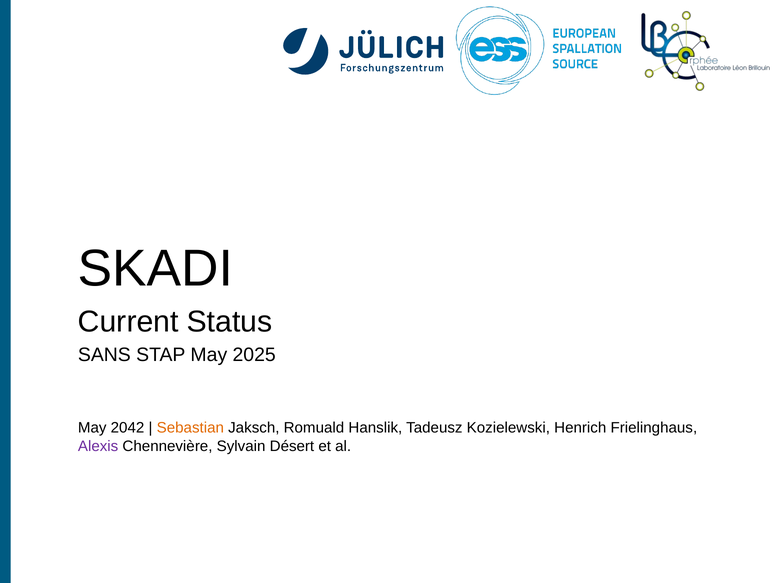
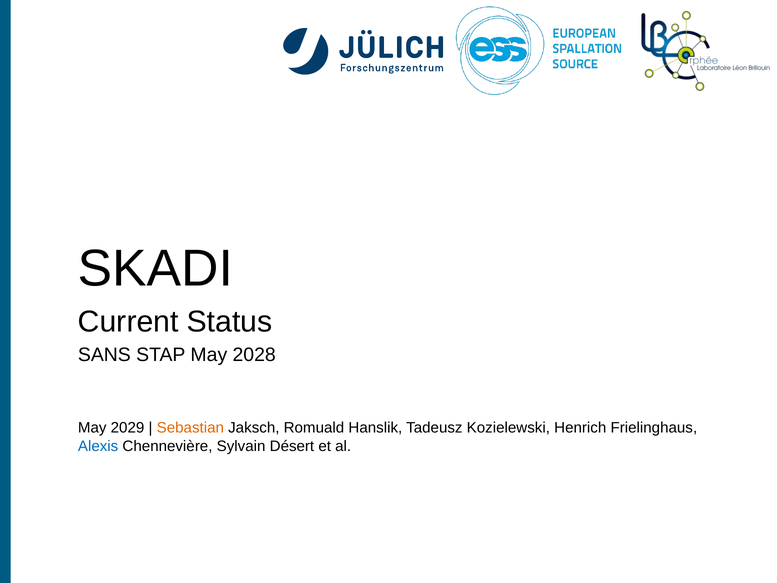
2025: 2025 -> 2028
2042: 2042 -> 2029
Alexis colour: purple -> blue
